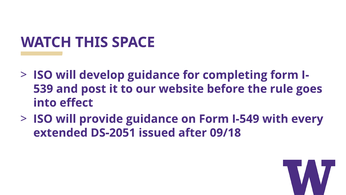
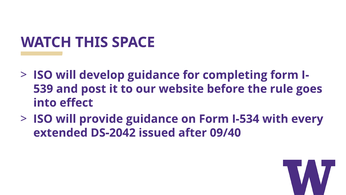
I-549: I-549 -> I-534
DS-2051: DS-2051 -> DS-2042
09/18: 09/18 -> 09/40
